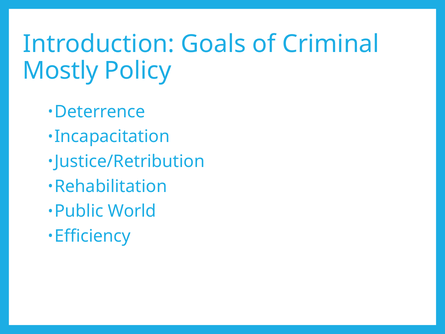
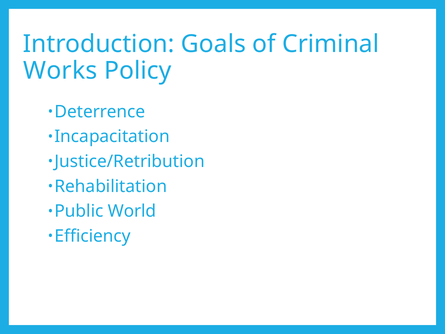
Mostly: Mostly -> Works
